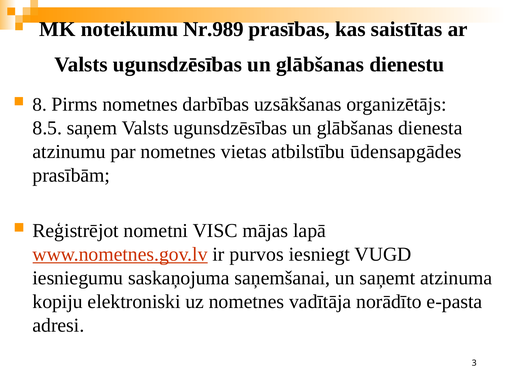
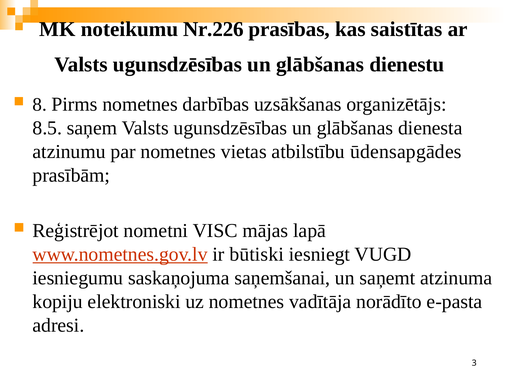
Nr.989: Nr.989 -> Nr.226
purvos: purvos -> būtiski
